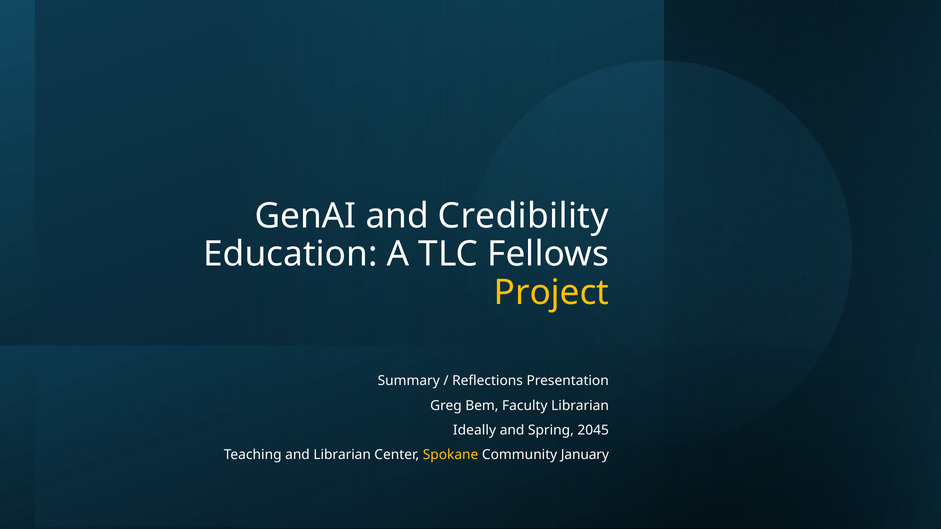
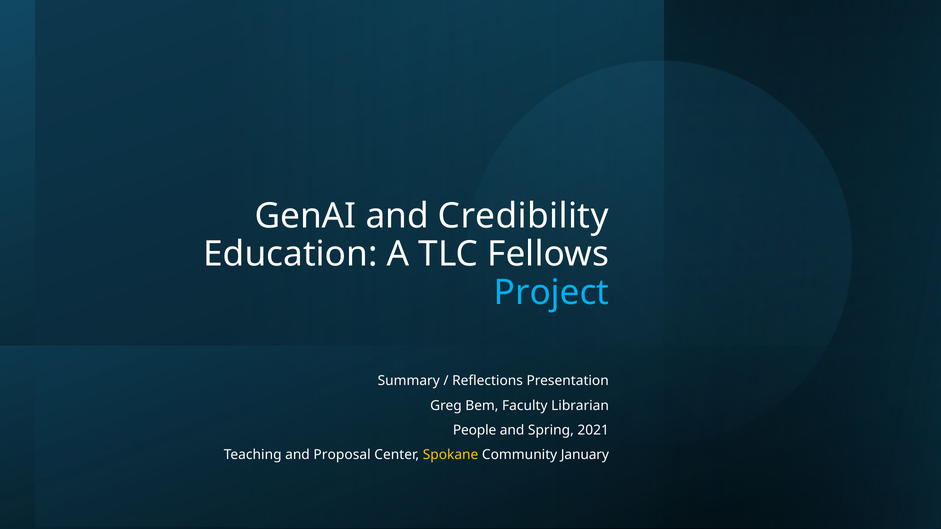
Project colour: yellow -> light blue
Ideally: Ideally -> People
2045: 2045 -> 2021
and Librarian: Librarian -> Proposal
